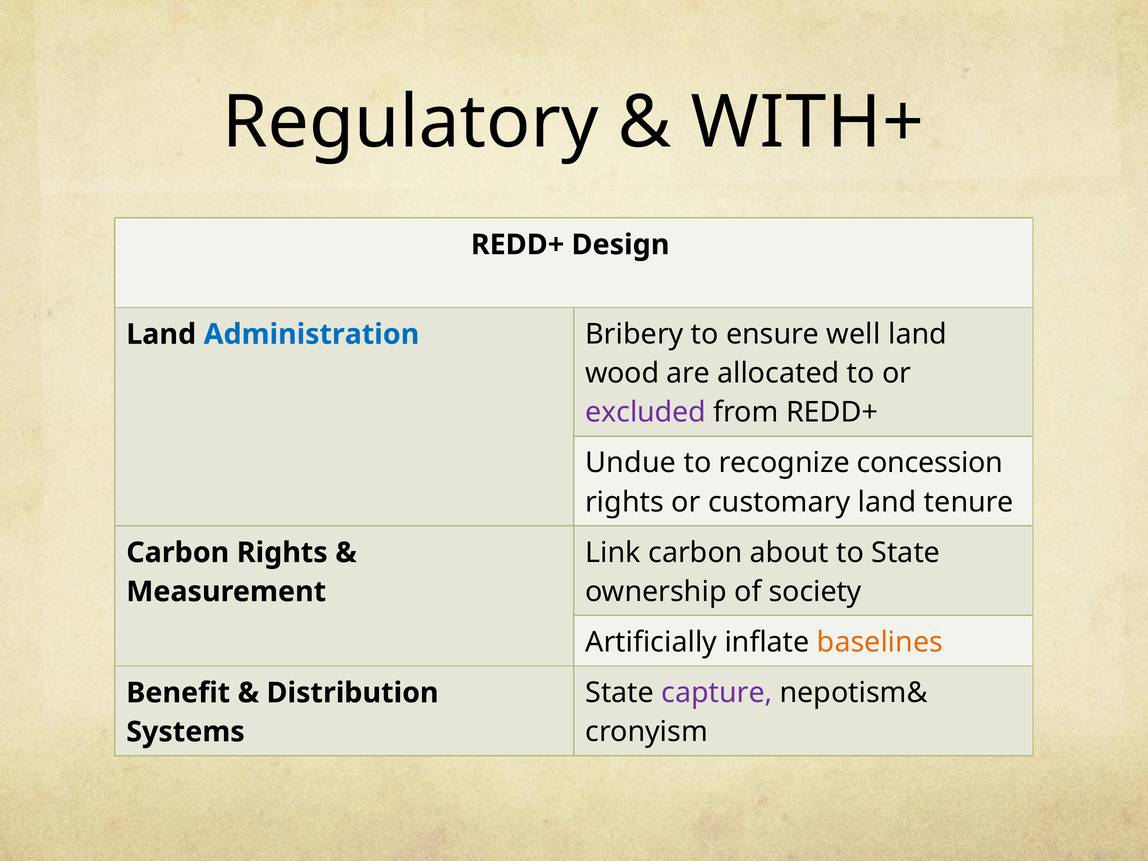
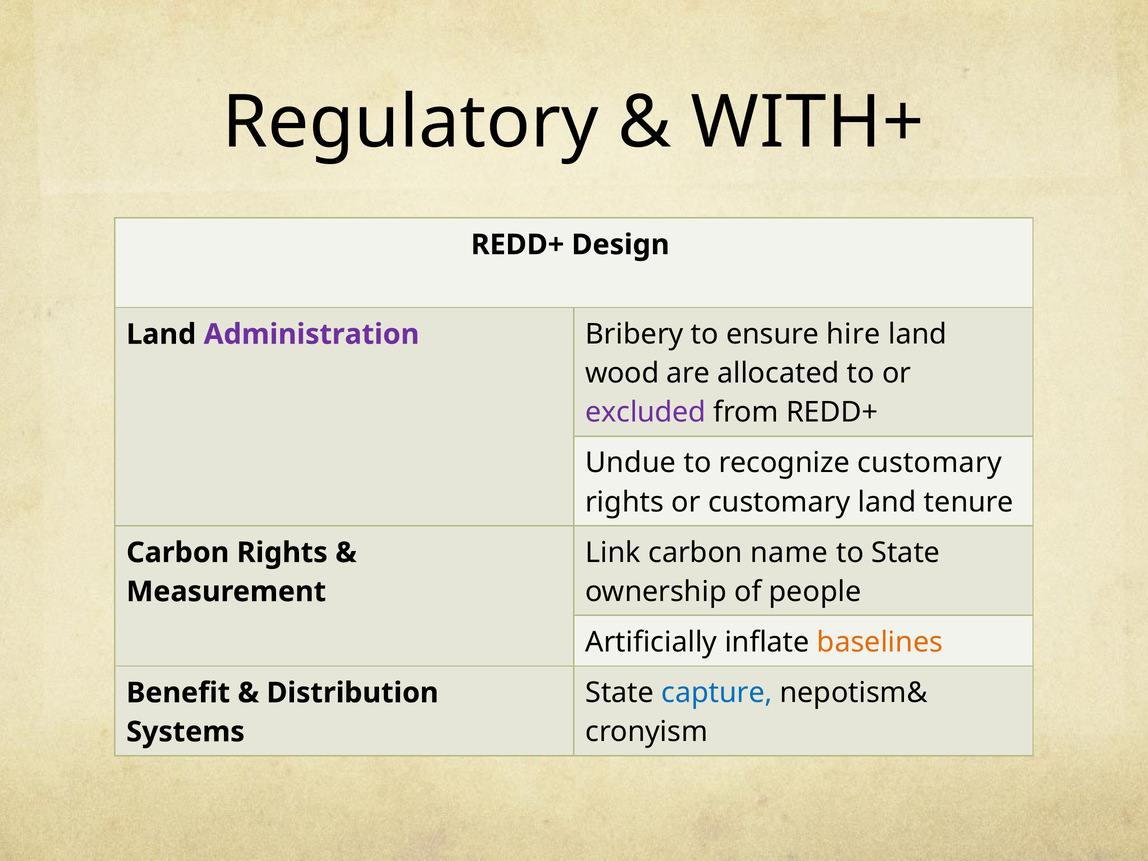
Administration colour: blue -> purple
well: well -> hire
recognize concession: concession -> customary
about: about -> name
society: society -> people
capture colour: purple -> blue
